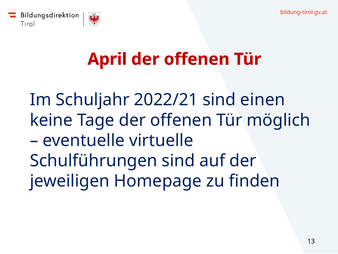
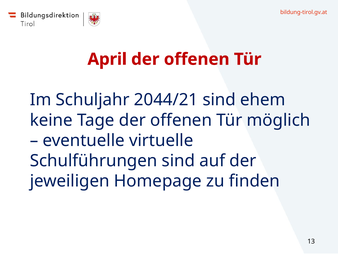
2022/21: 2022/21 -> 2044/21
einen: einen -> ehem
